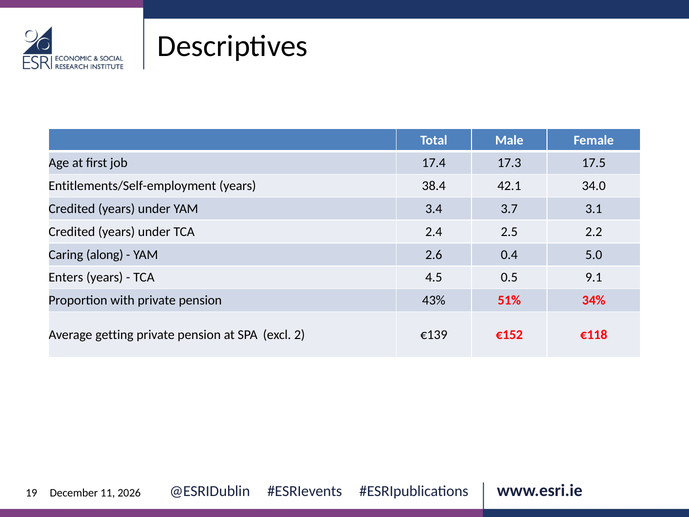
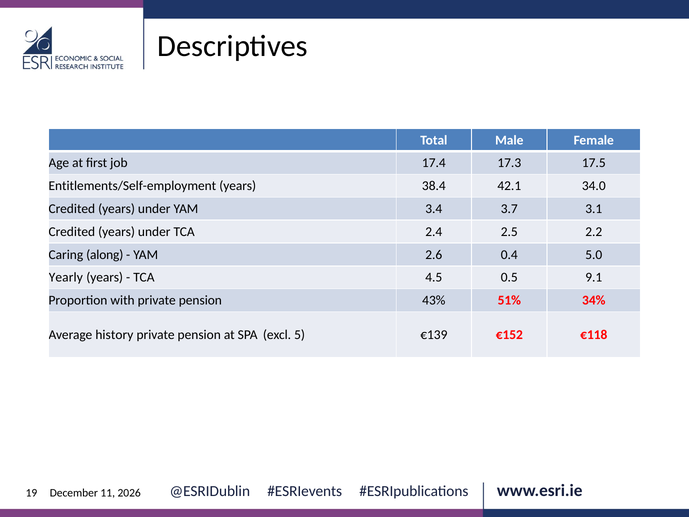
Enters: Enters -> Yearly
getting: getting -> history
2: 2 -> 5
